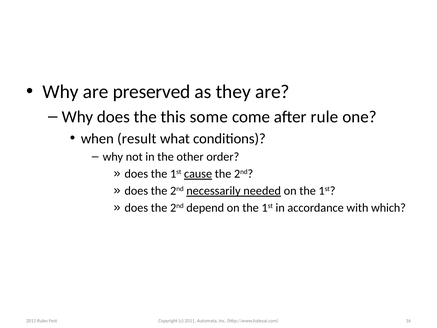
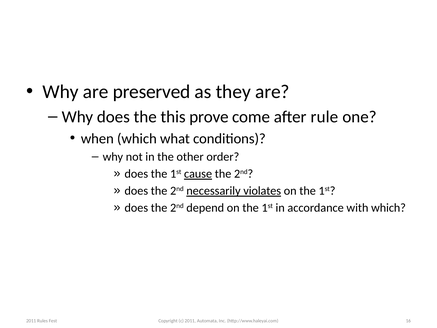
some: some -> prove
when result: result -> which
needed: needed -> violates
